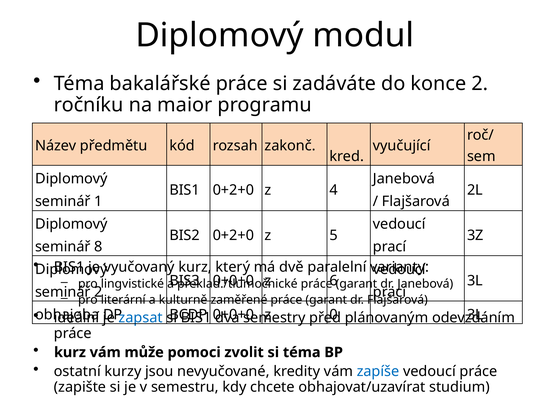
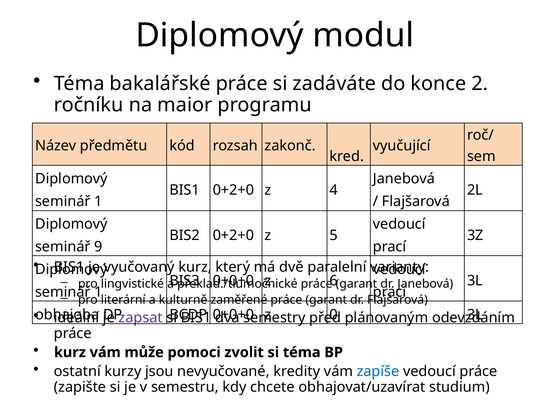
8: 8 -> 9
2 at (98, 292): 2 -> 1
zapsat colour: blue -> purple
